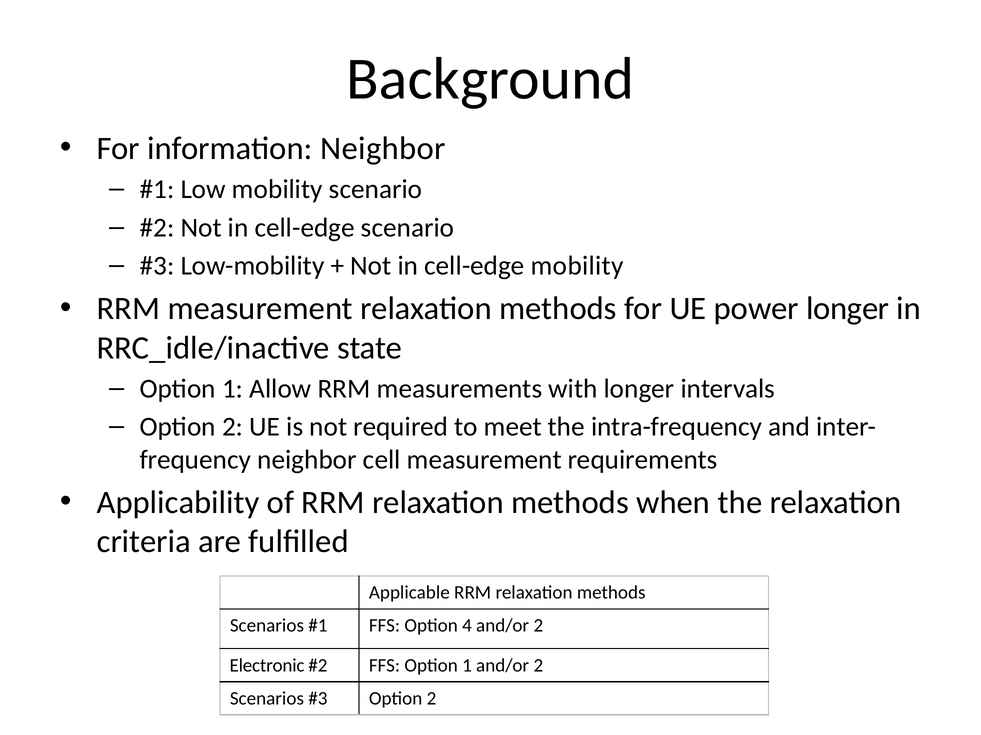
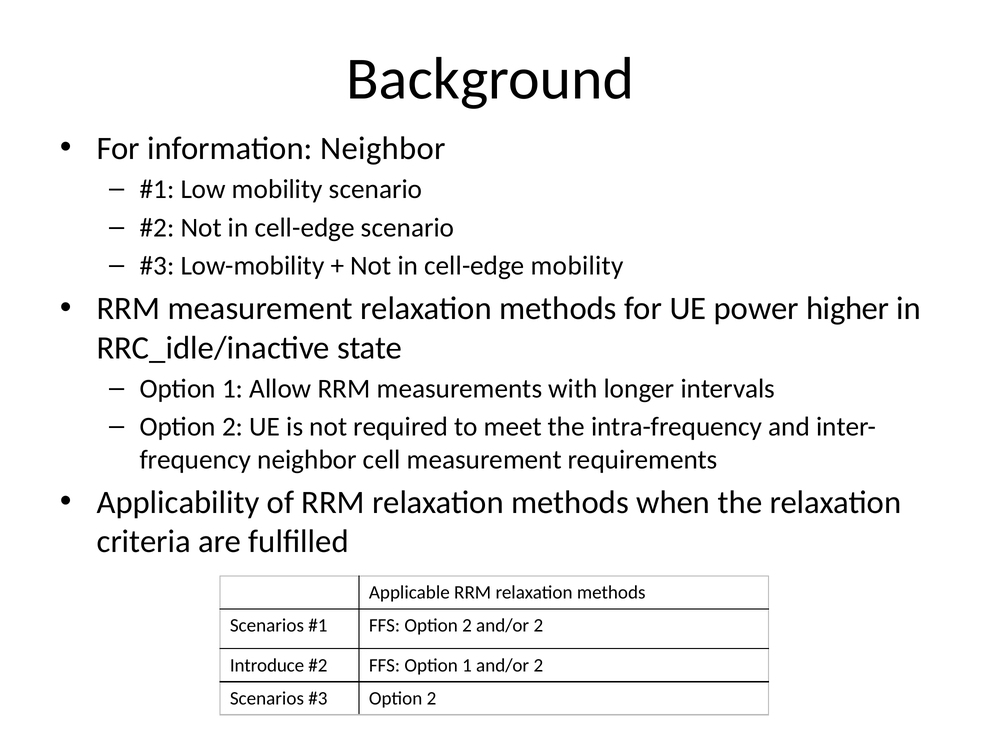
power longer: longer -> higher
FFS Option 4: 4 -> 2
Electronic: Electronic -> Introduce
